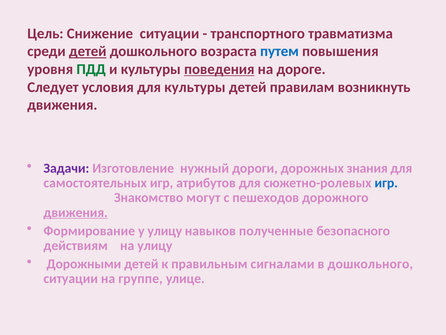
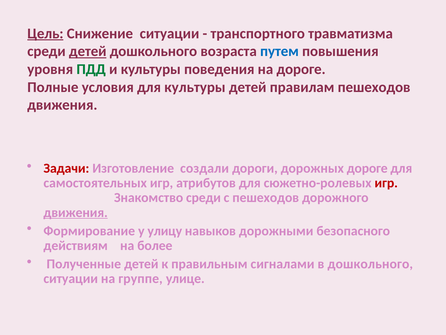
Цель underline: none -> present
поведения underline: present -> none
Следует: Следует -> Полные
правилам возникнуть: возникнуть -> пешеходов
Задачи colour: purple -> red
нужный: нужный -> создали
дорожных знания: знания -> дороге
игр at (386, 183) colour: blue -> red
Знакомство могут: могут -> среди
полученные: полученные -> дорожными
на улицу: улицу -> более
Дорожными: Дорожными -> Полученные
